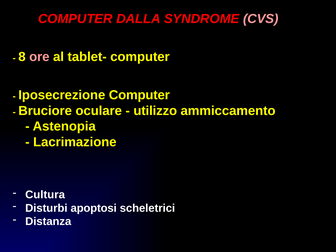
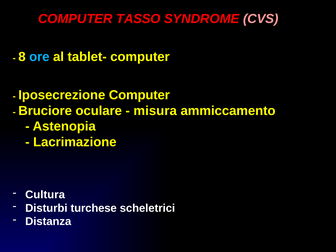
DALLA: DALLA -> TASSO
ore colour: pink -> light blue
utilizzo: utilizzo -> misura
apoptosi: apoptosi -> turchese
